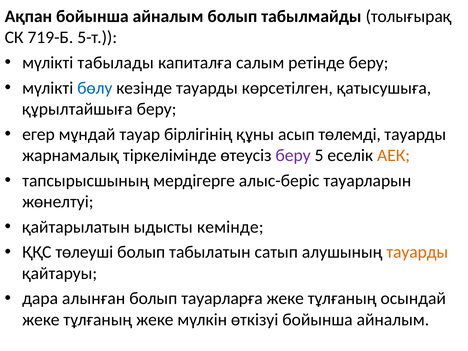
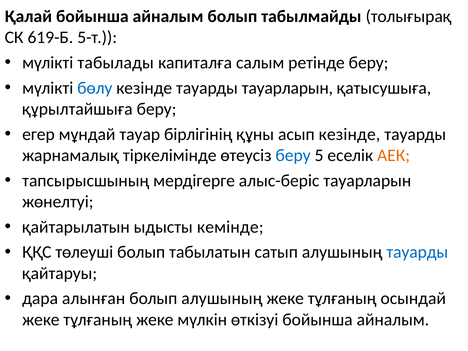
Ақпан: Ақпан -> Қалай
719-Б: 719-Б -> 619-Б
тауарды көрсетілген: көрсетілген -> тауарларын
асып төлемді: төлемді -> кезінде
беру at (293, 155) colour: purple -> blue
тауарды at (417, 252) colour: orange -> blue
болып тауарларға: тауарларға -> алушының
